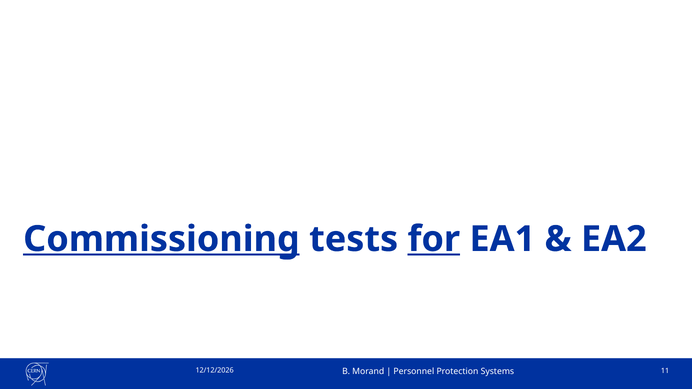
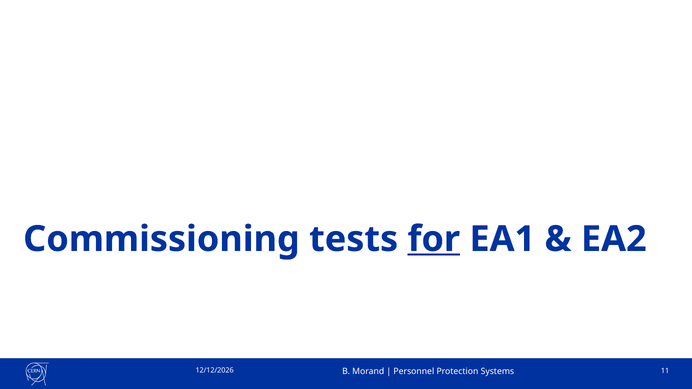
Commissioning underline: present -> none
